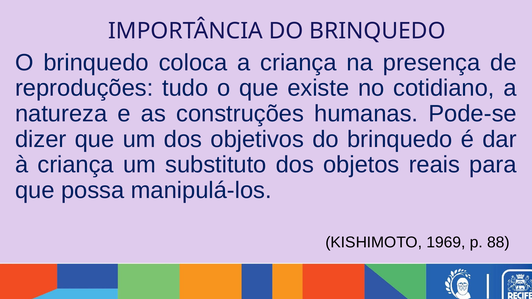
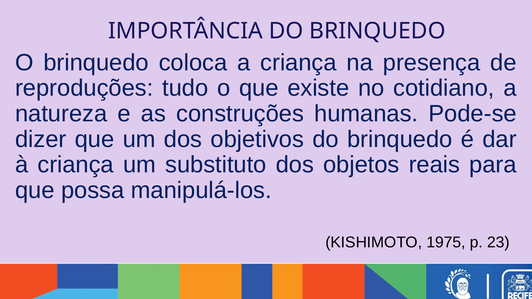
1969: 1969 -> 1975
88: 88 -> 23
